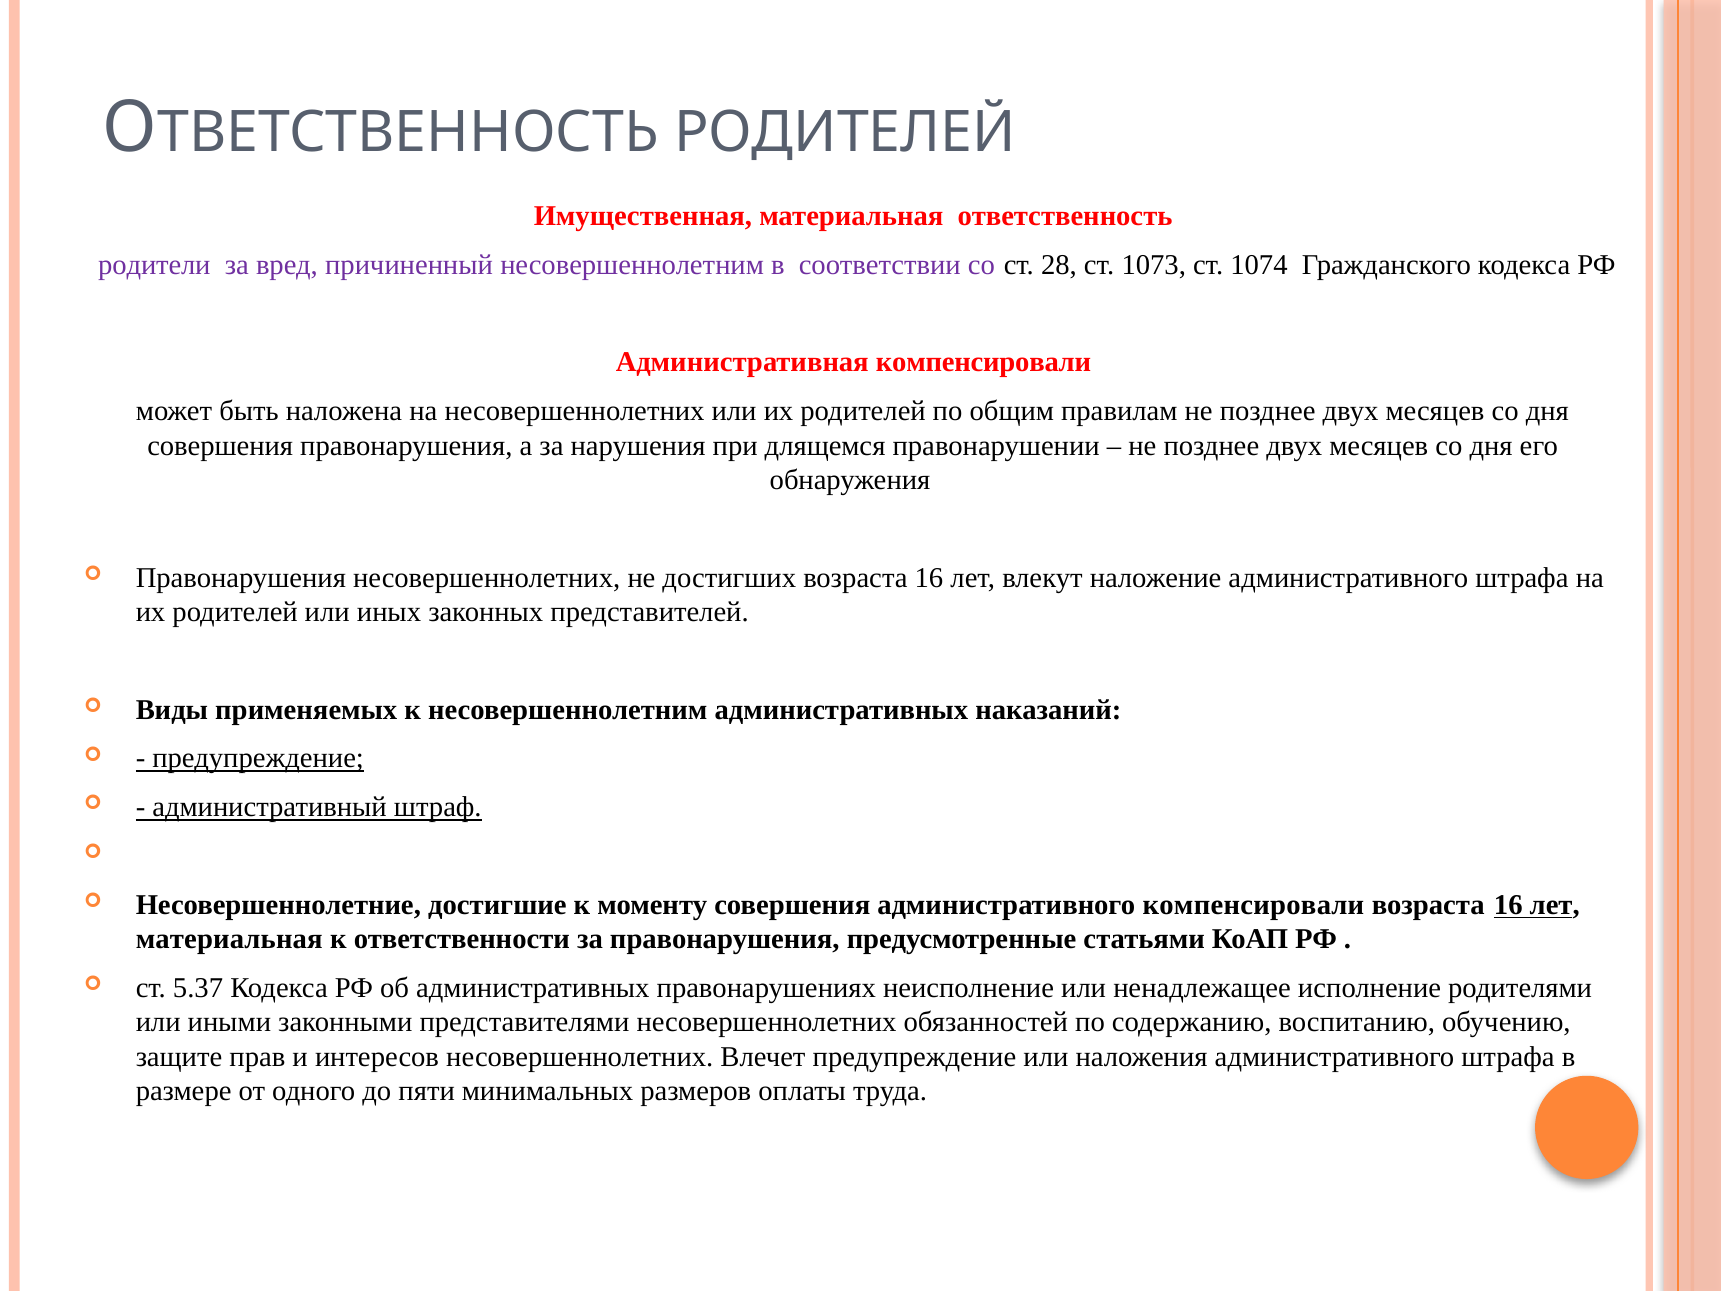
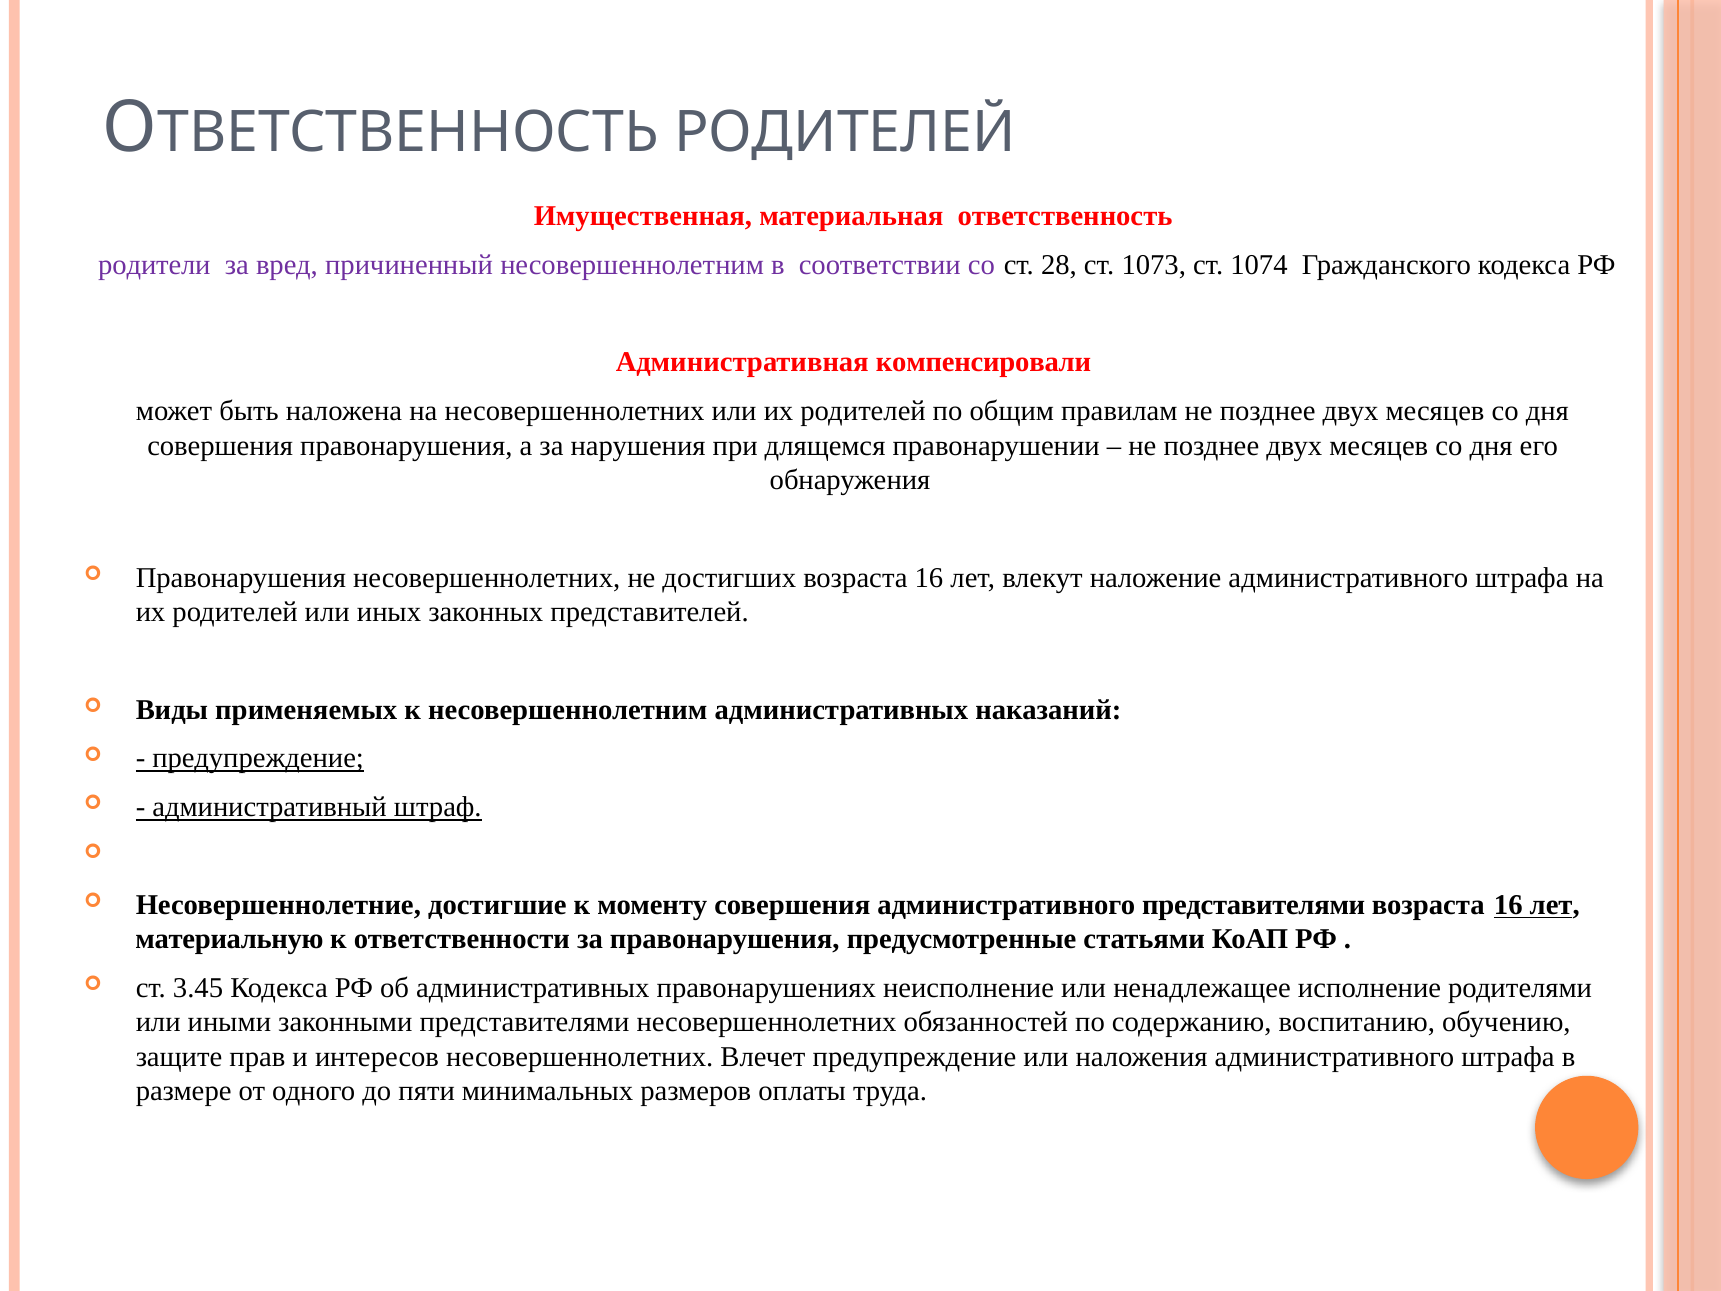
административного компенсировали: компенсировали -> представителями
материальная at (229, 939): материальная -> материальную
5.37: 5.37 -> 3.45
